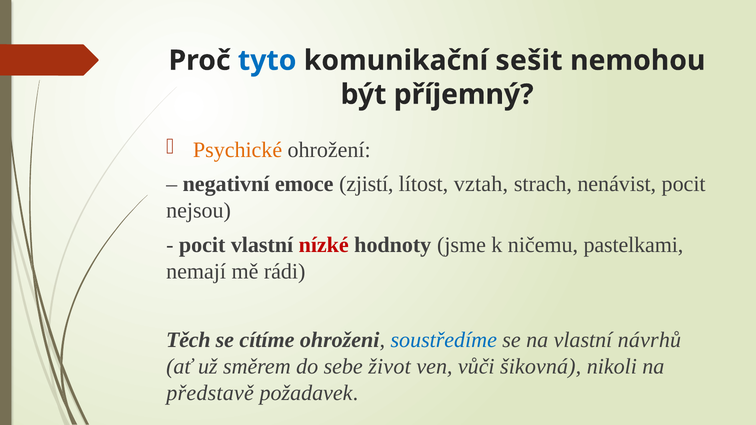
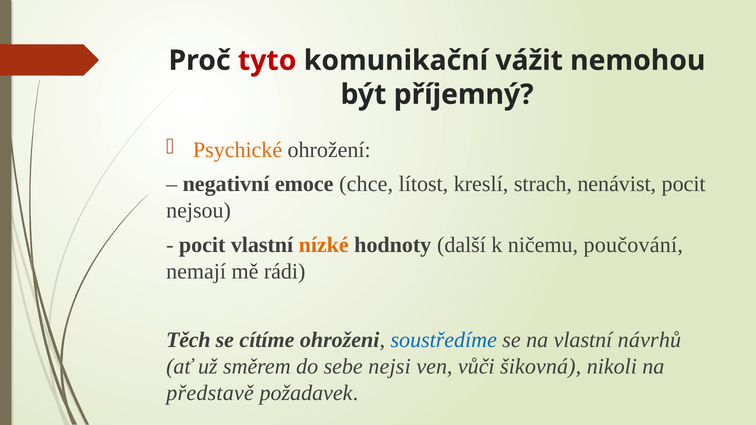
tyto colour: blue -> red
sešit: sešit -> vážit
zjistí: zjistí -> chce
vztah: vztah -> kreslí
nízké colour: red -> orange
jsme: jsme -> další
pastelkami: pastelkami -> poučování
život: život -> nejsi
